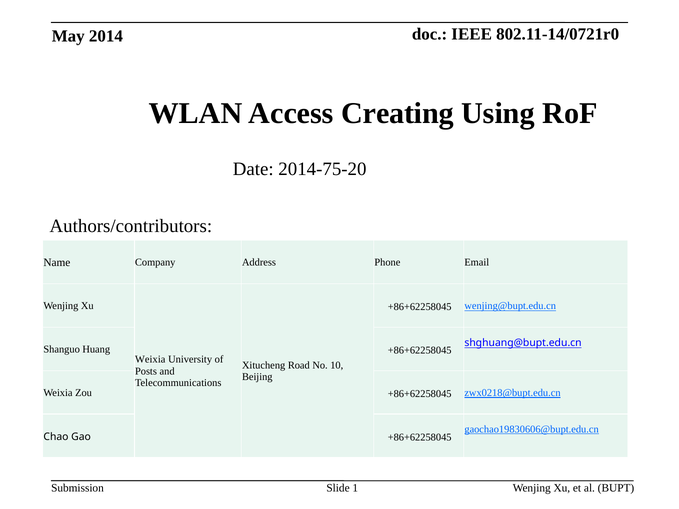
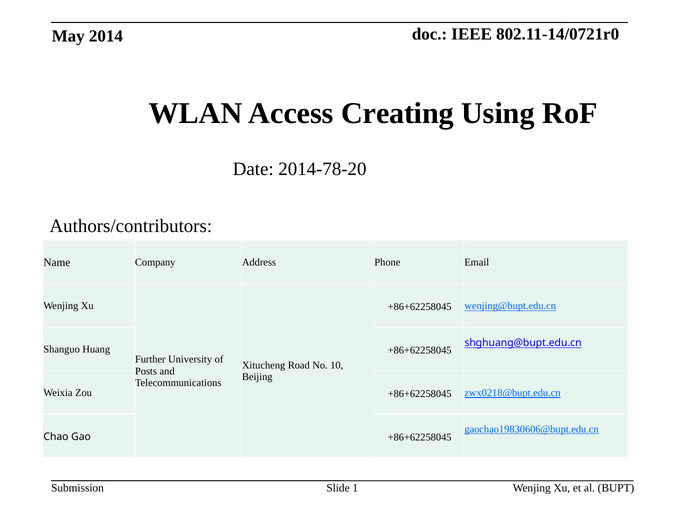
2014-75-20: 2014-75-20 -> 2014-78-20
Weixia at (150, 360): Weixia -> Further
